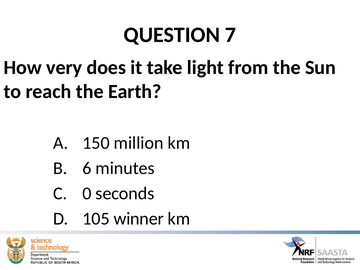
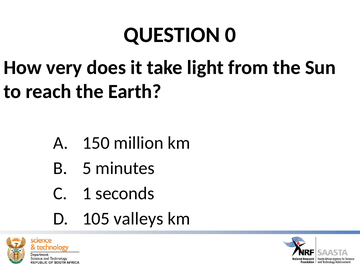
7: 7 -> 0
6: 6 -> 5
0: 0 -> 1
winner: winner -> valleys
